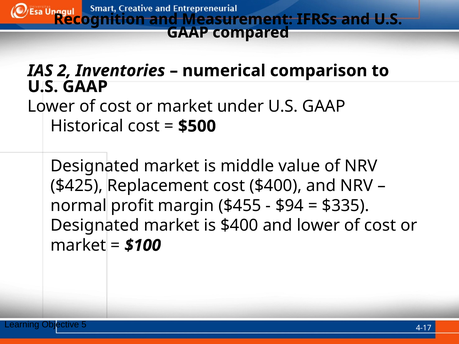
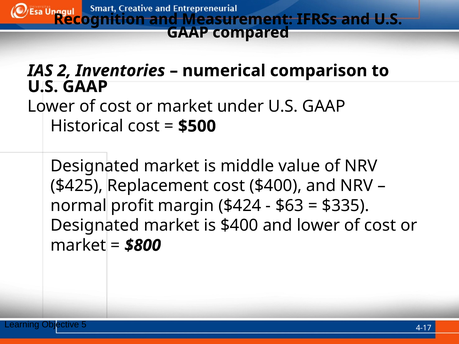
$455: $455 -> $424
$94: $94 -> $63
$100: $100 -> $800
